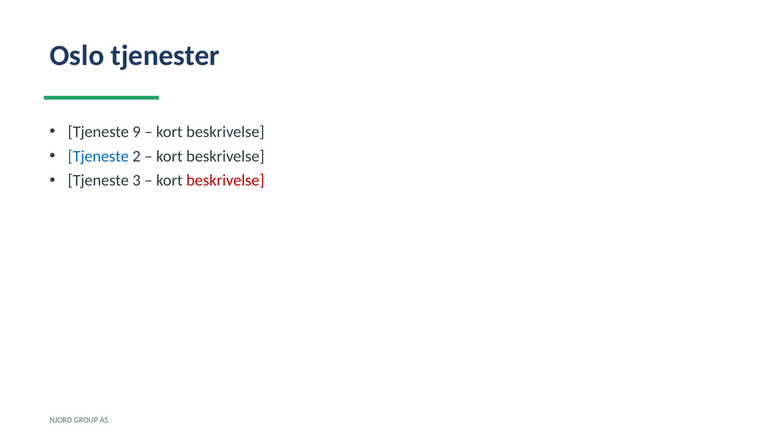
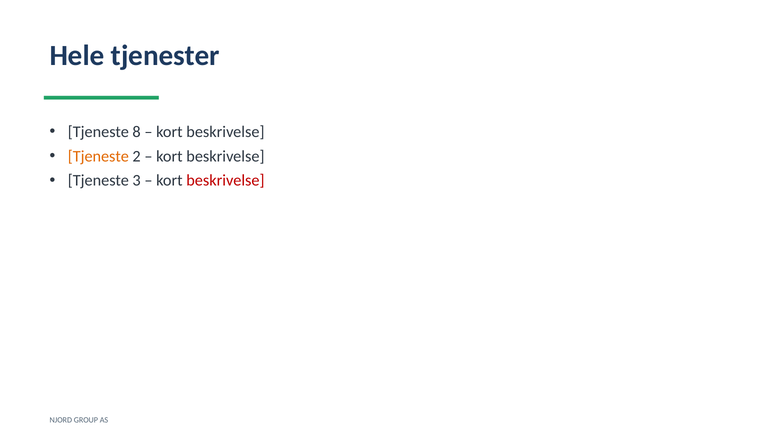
Oslo: Oslo -> Hele
9: 9 -> 8
Tjeneste at (98, 156) colour: blue -> orange
